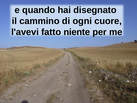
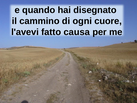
niente: niente -> causa
